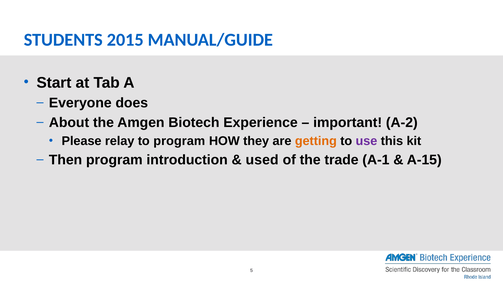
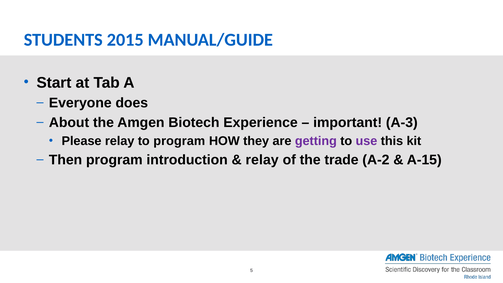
A-2: A-2 -> A-3
getting colour: orange -> purple
used at (262, 160): used -> relay
A-1: A-1 -> A-2
